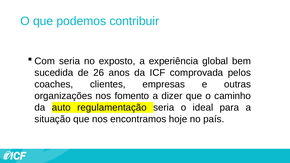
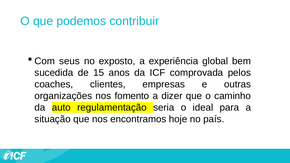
seria at (69, 61): seria -> seus
26: 26 -> 15
